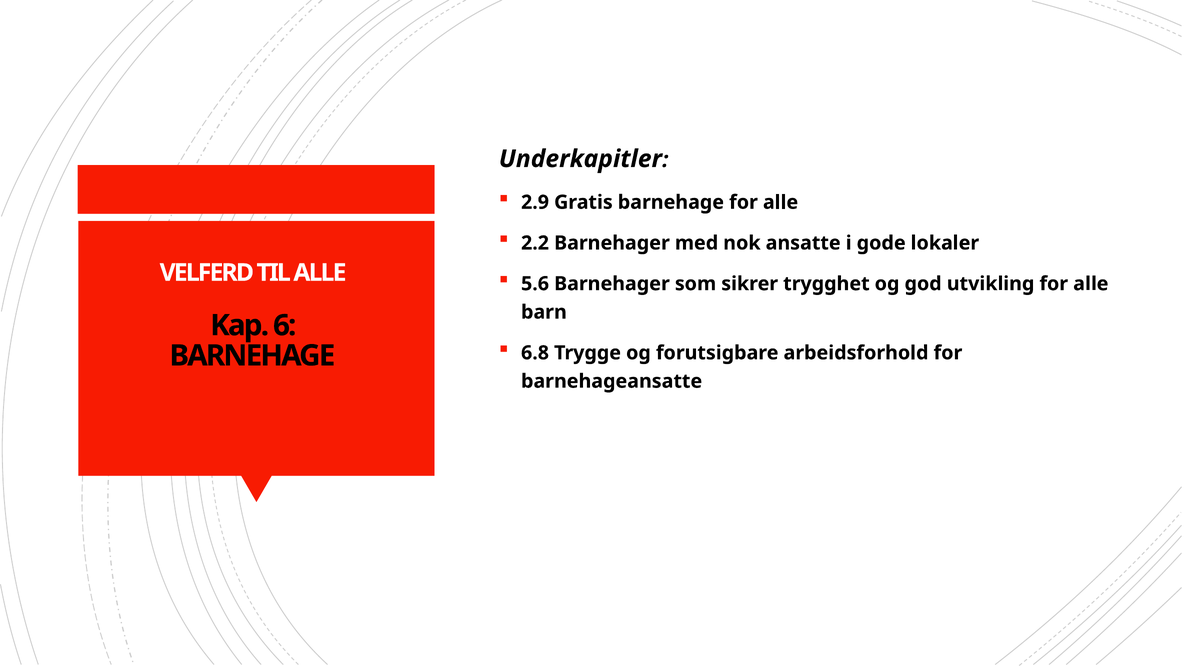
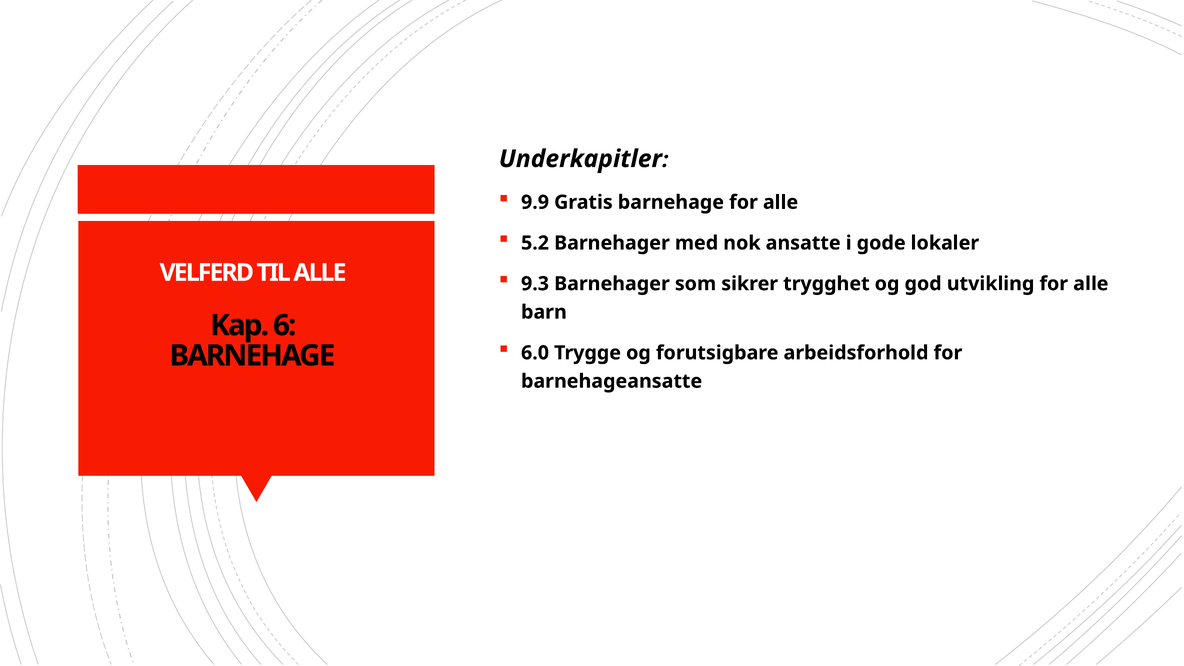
2.9: 2.9 -> 9.9
2.2: 2.2 -> 5.2
5.6: 5.6 -> 9.3
6.8: 6.8 -> 6.0
